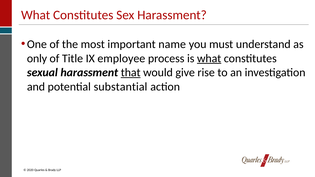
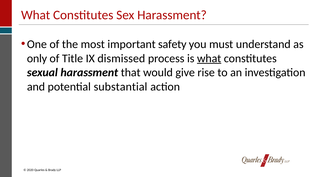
name: name -> safety
employee: employee -> dismissed
that underline: present -> none
